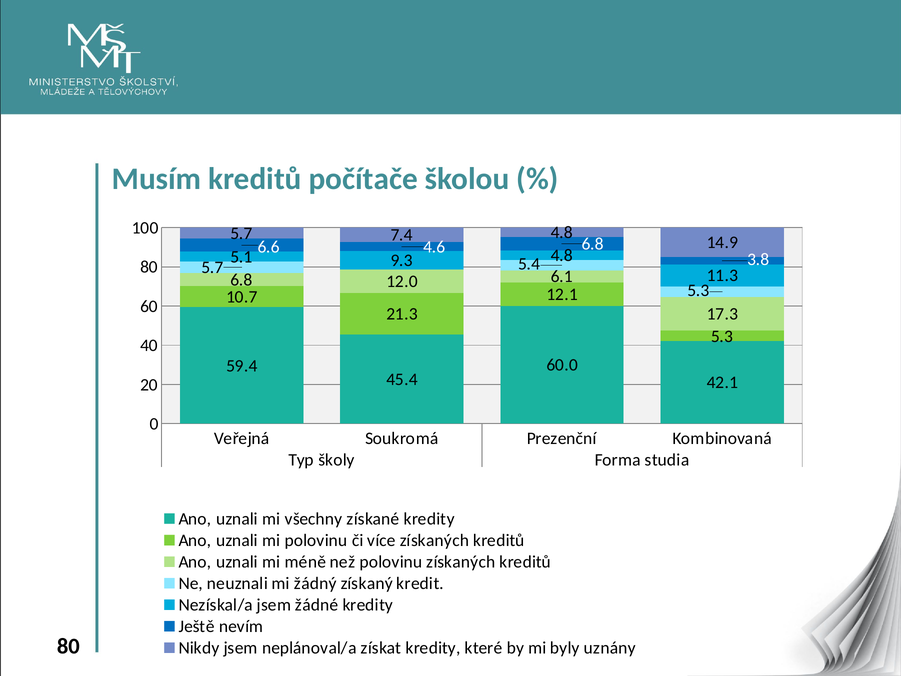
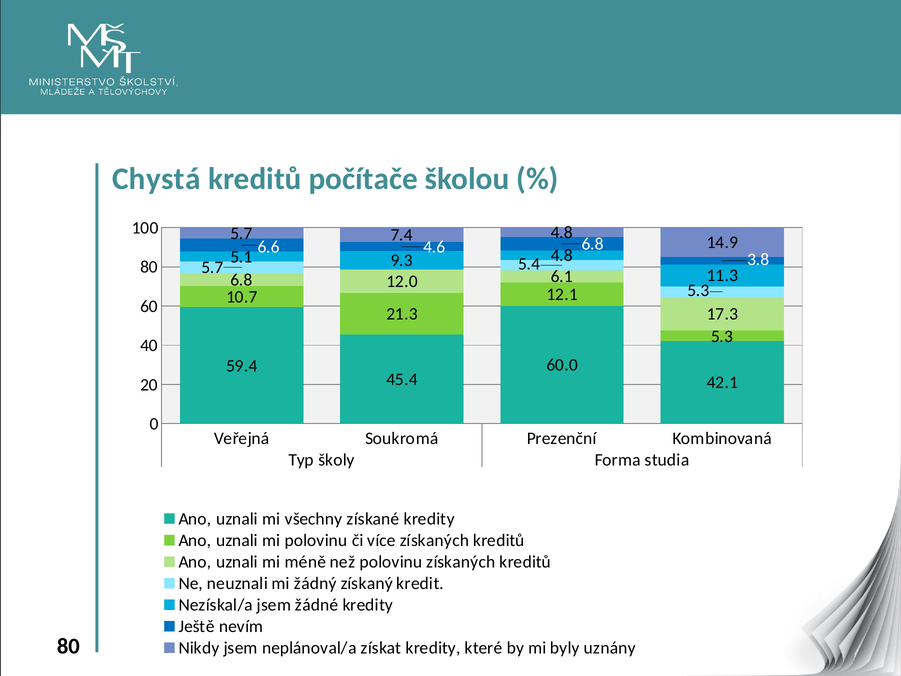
Musím: Musím -> Chystá
